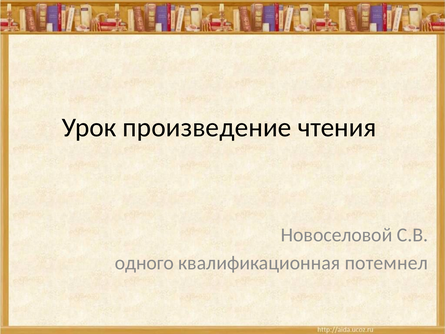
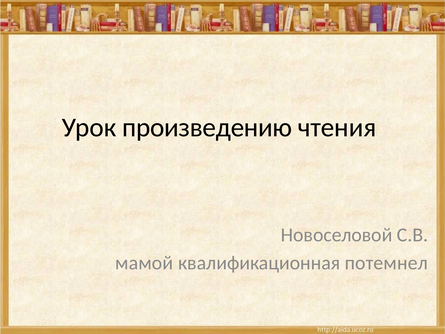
произведение: произведение -> произведению
одного: одного -> мамой
